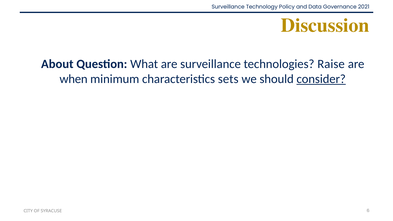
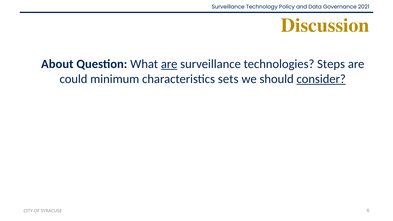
are at (169, 64) underline: none -> present
Raise: Raise -> Steps
when: when -> could
